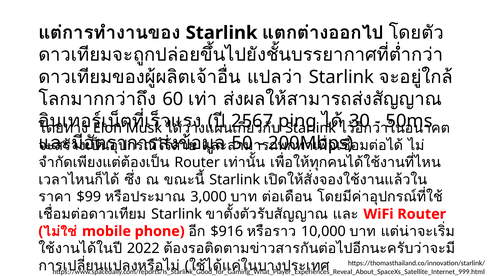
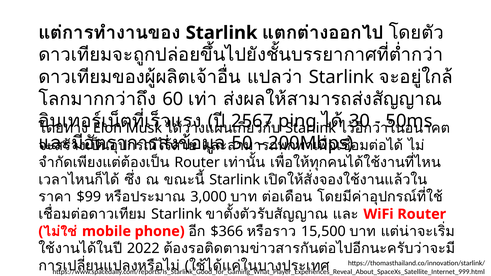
$916: $916 -> $366
10,000: 10,000 -> 15,500
